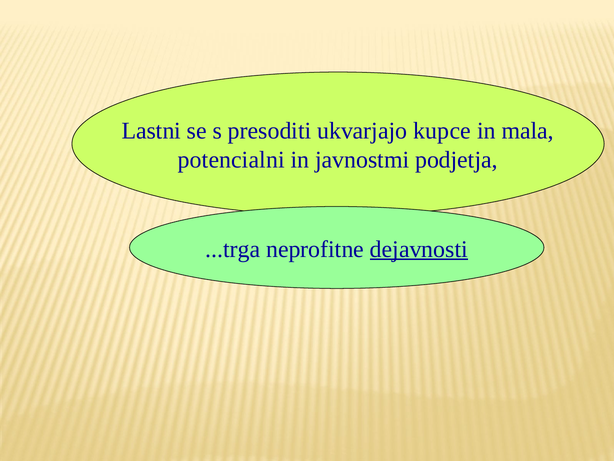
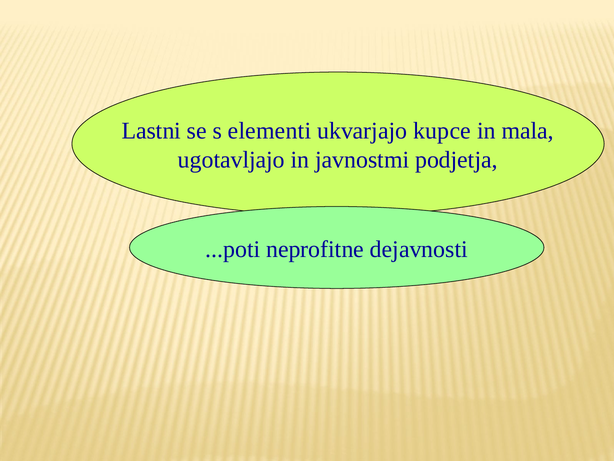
presoditi: presoditi -> elementi
potencialni: potencialni -> ugotavljajo
...trga: ...trga -> ...poti
dejavnosti underline: present -> none
